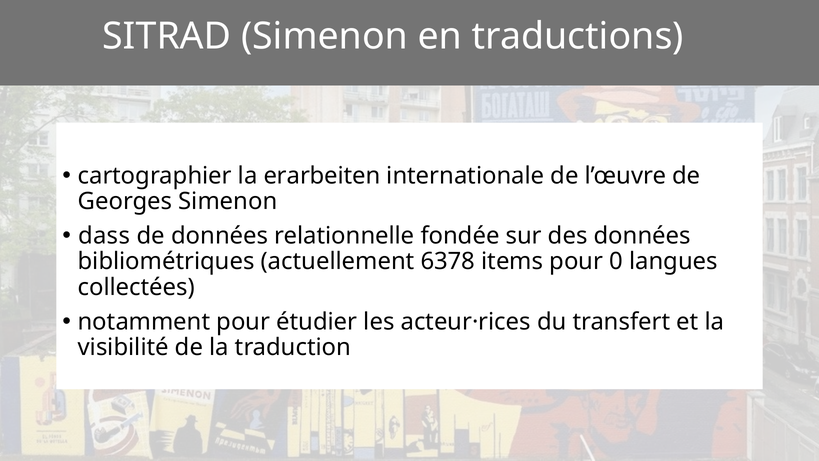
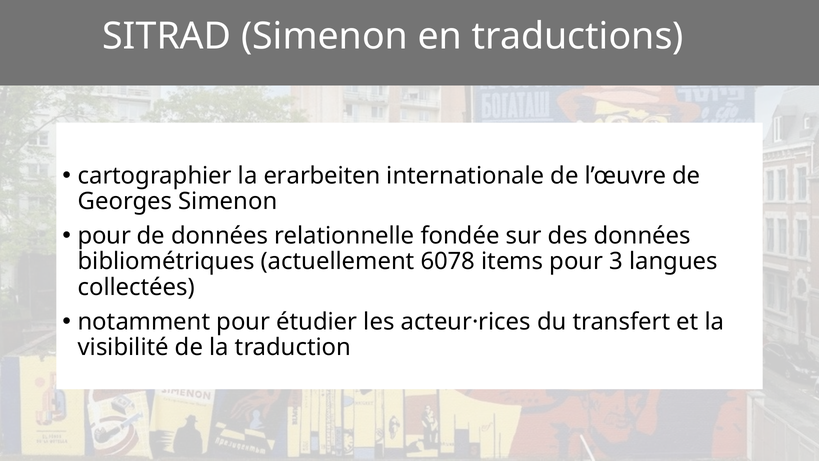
dass at (104, 236): dass -> pour
6378: 6378 -> 6078
0: 0 -> 3
